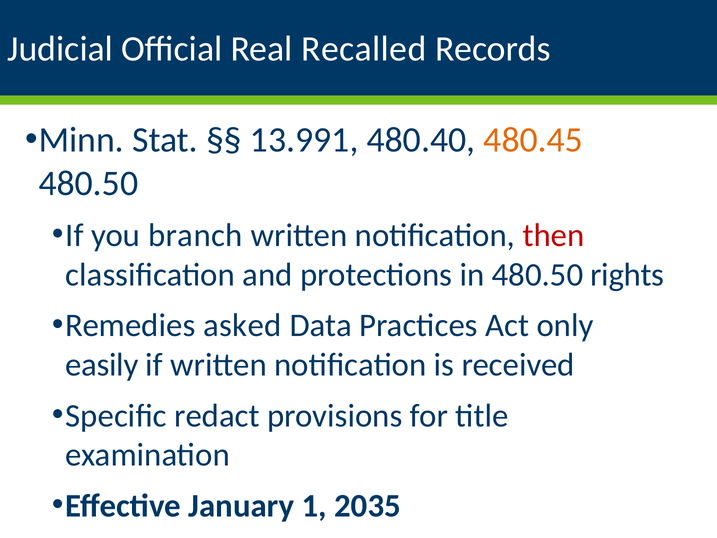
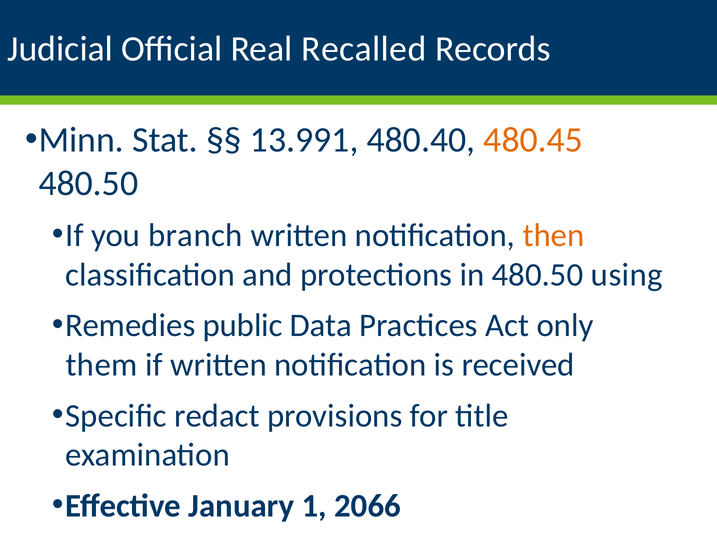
then colour: red -> orange
rights: rights -> using
asked: asked -> public
easily: easily -> them
2035: 2035 -> 2066
